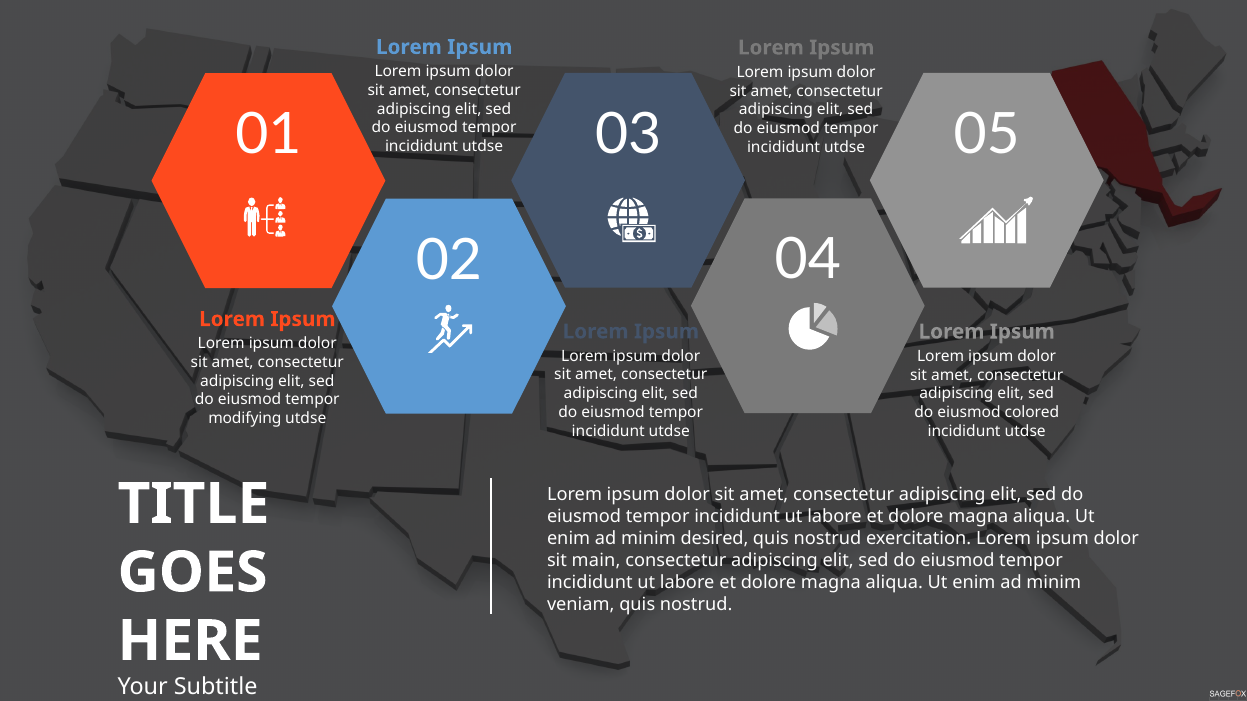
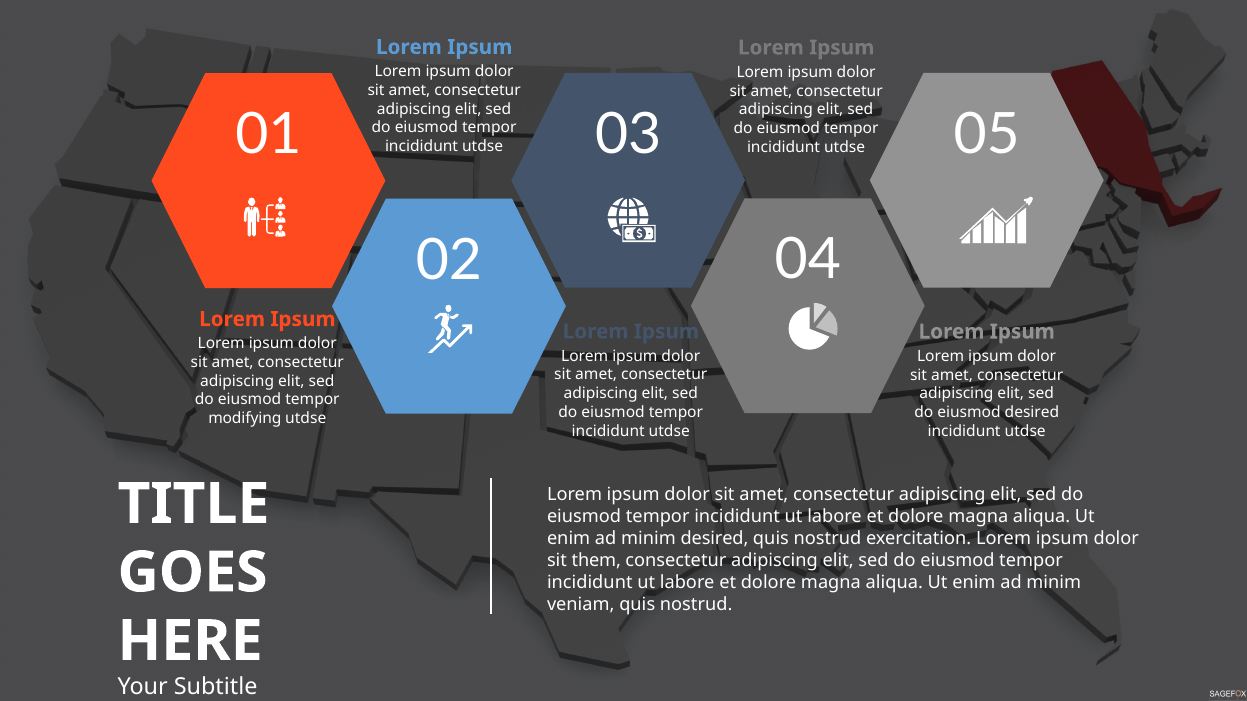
eiusmod colored: colored -> desired
main: main -> them
